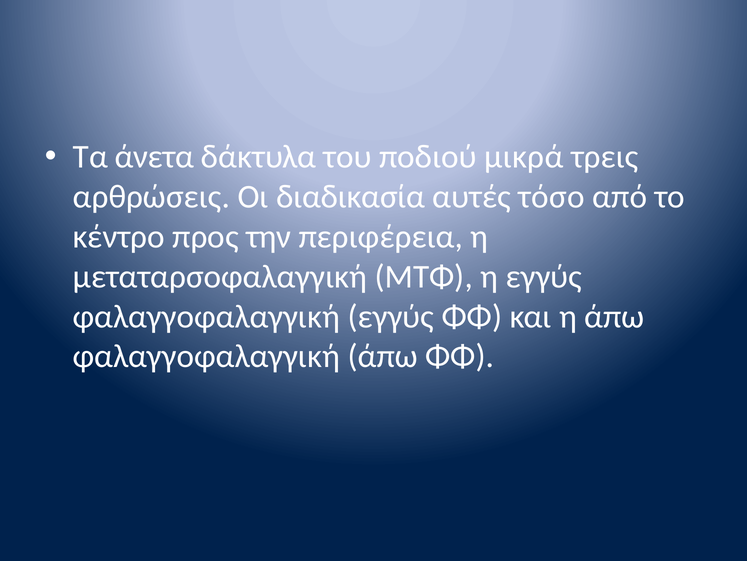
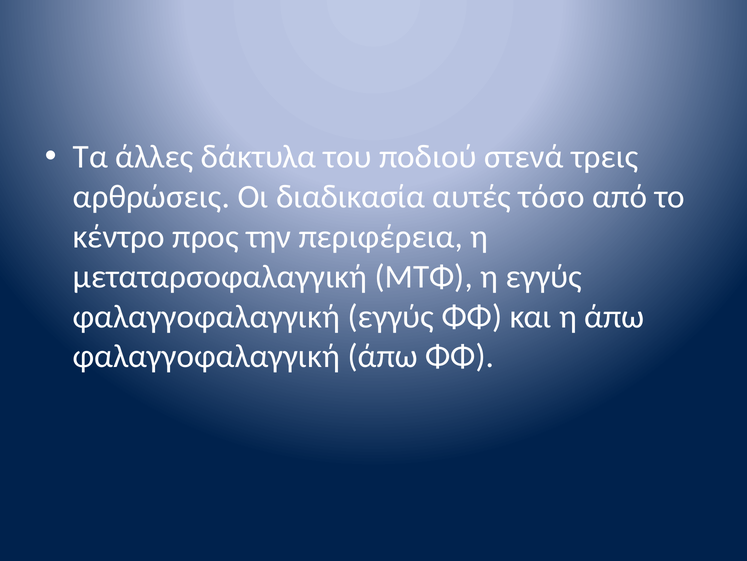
άνετα: άνετα -> άλλες
μικρά: μικρά -> στενά
